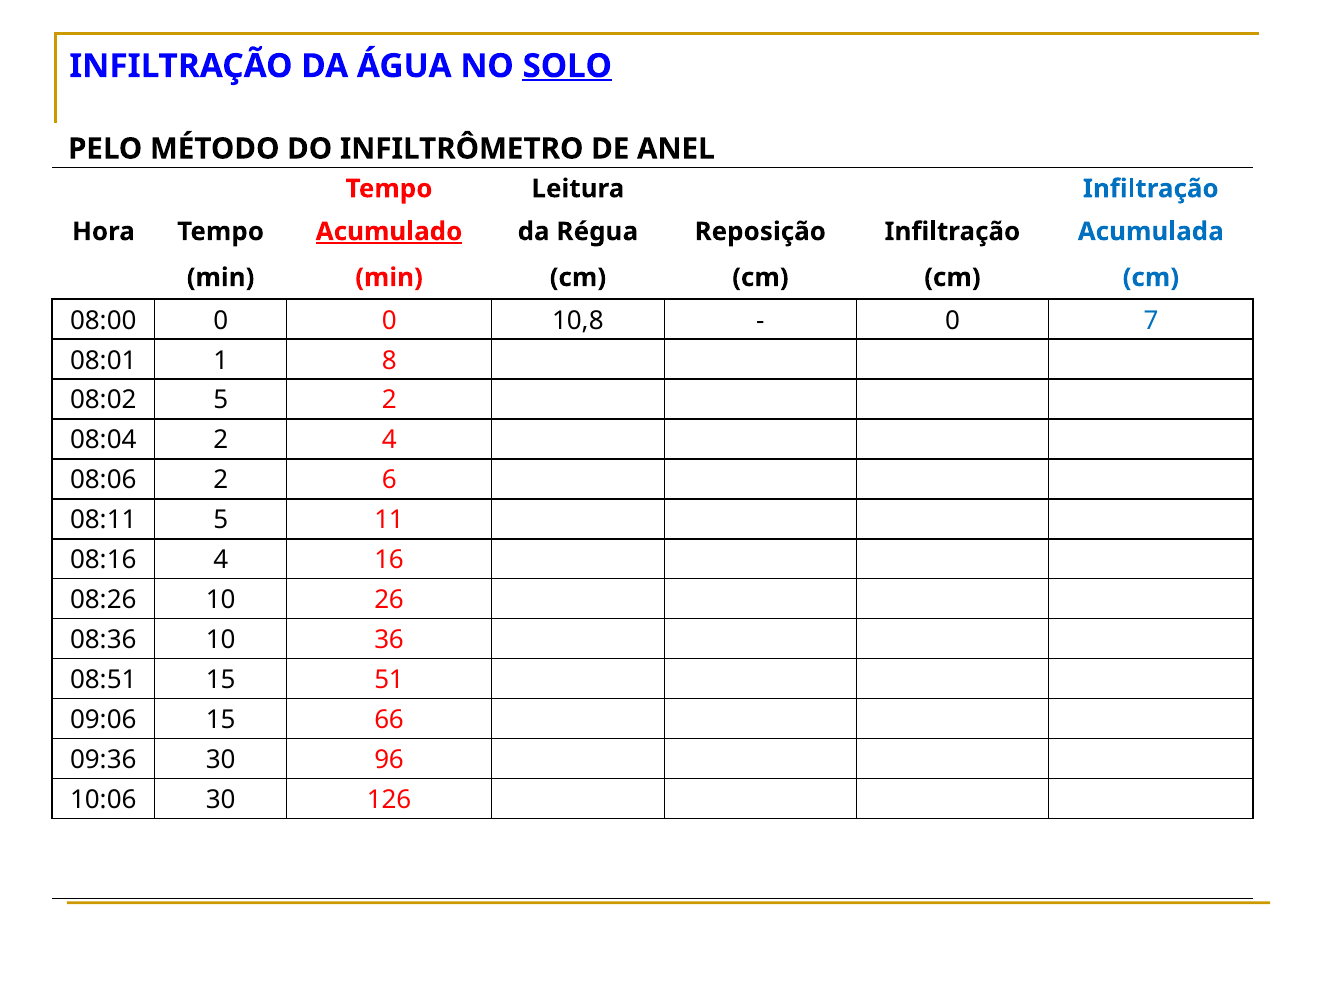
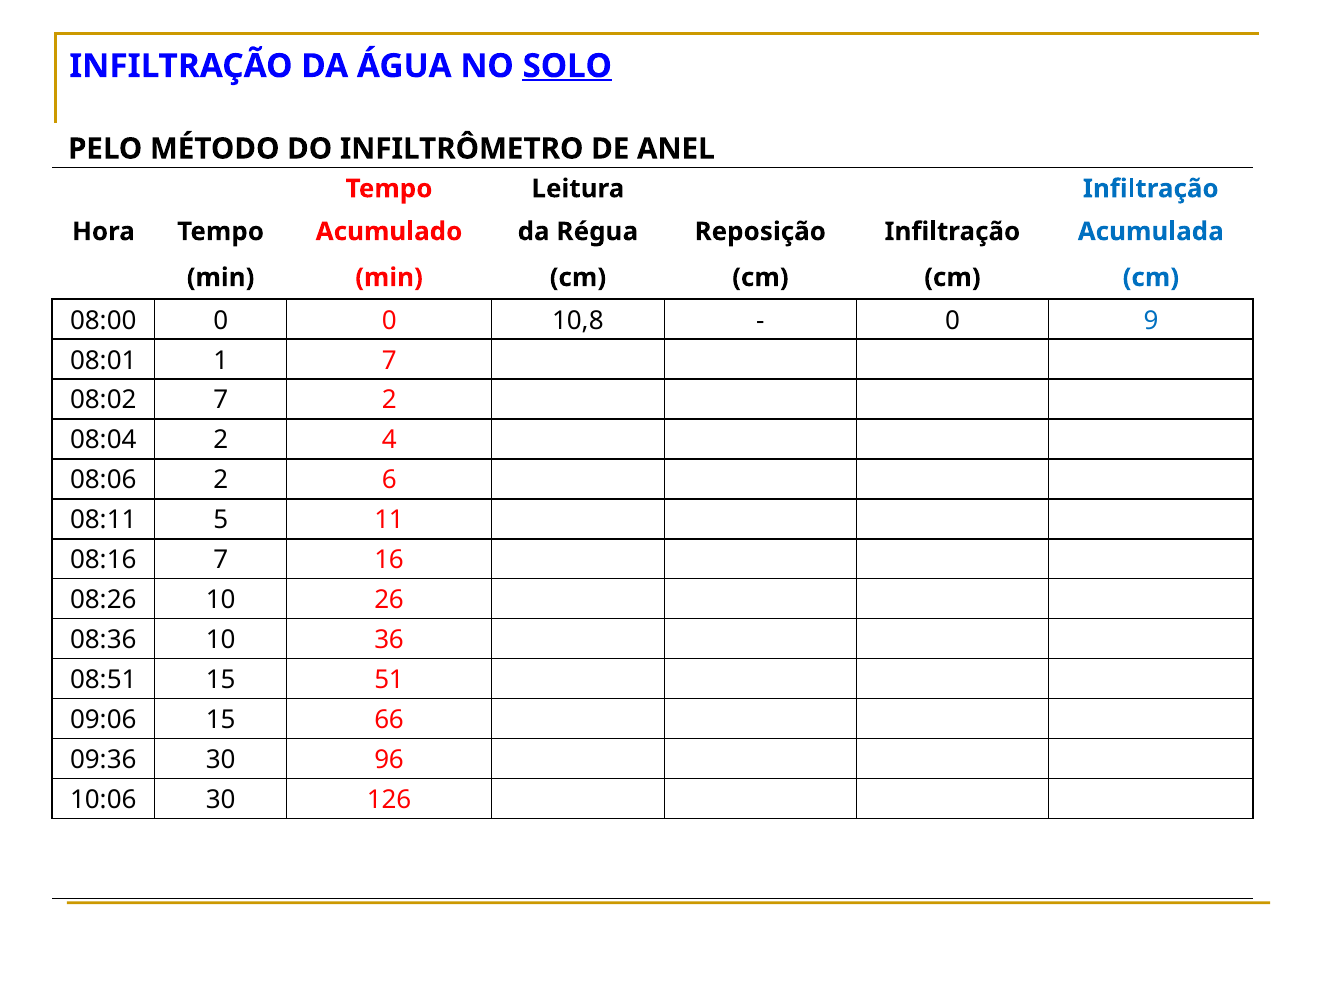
Acumulado underline: present -> none
7: 7 -> 9
1 8: 8 -> 7
08:02 5: 5 -> 7
08:16 4: 4 -> 7
